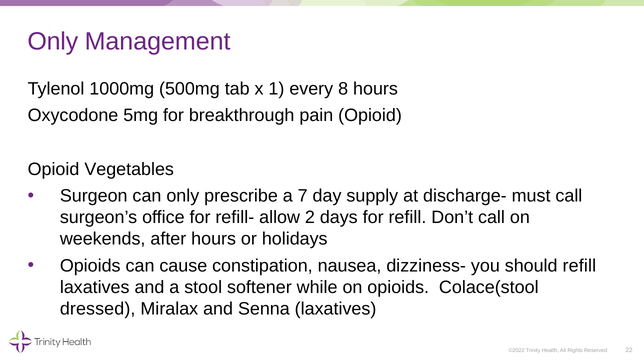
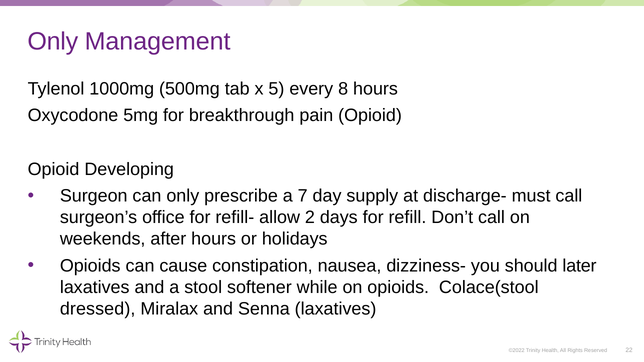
1: 1 -> 5
Vegetables: Vegetables -> Developing
should refill: refill -> later
